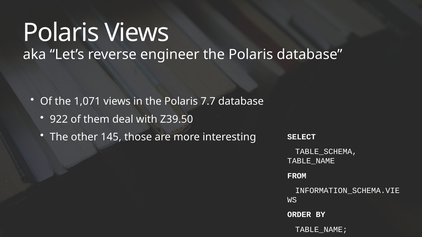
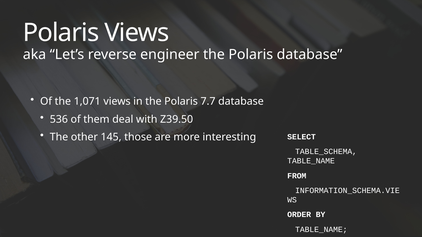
922: 922 -> 536
